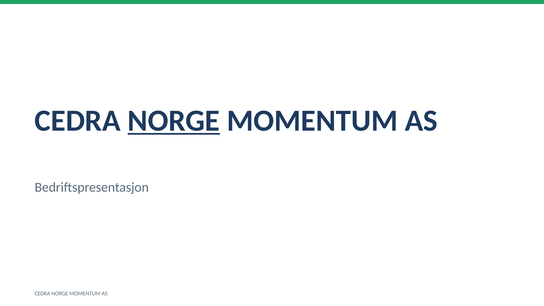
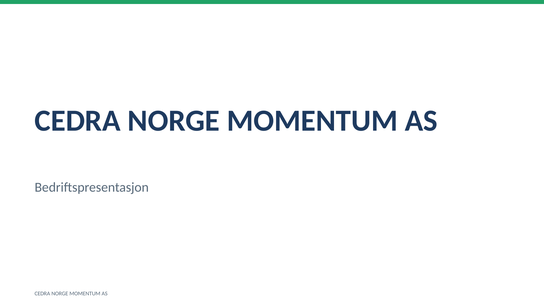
NORGE at (174, 121) underline: present -> none
